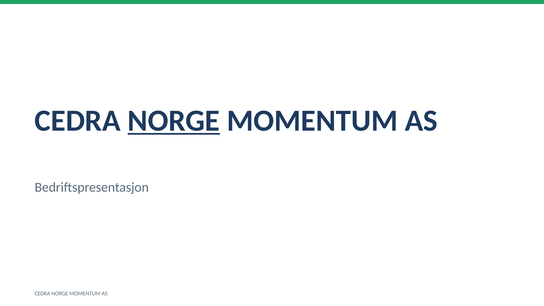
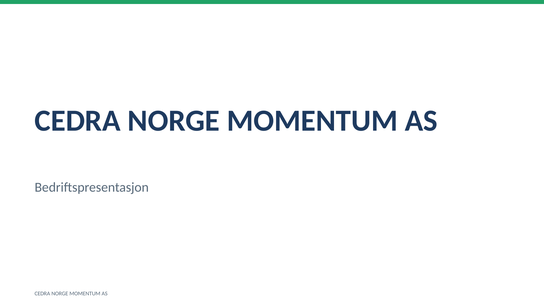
NORGE at (174, 121) underline: present -> none
